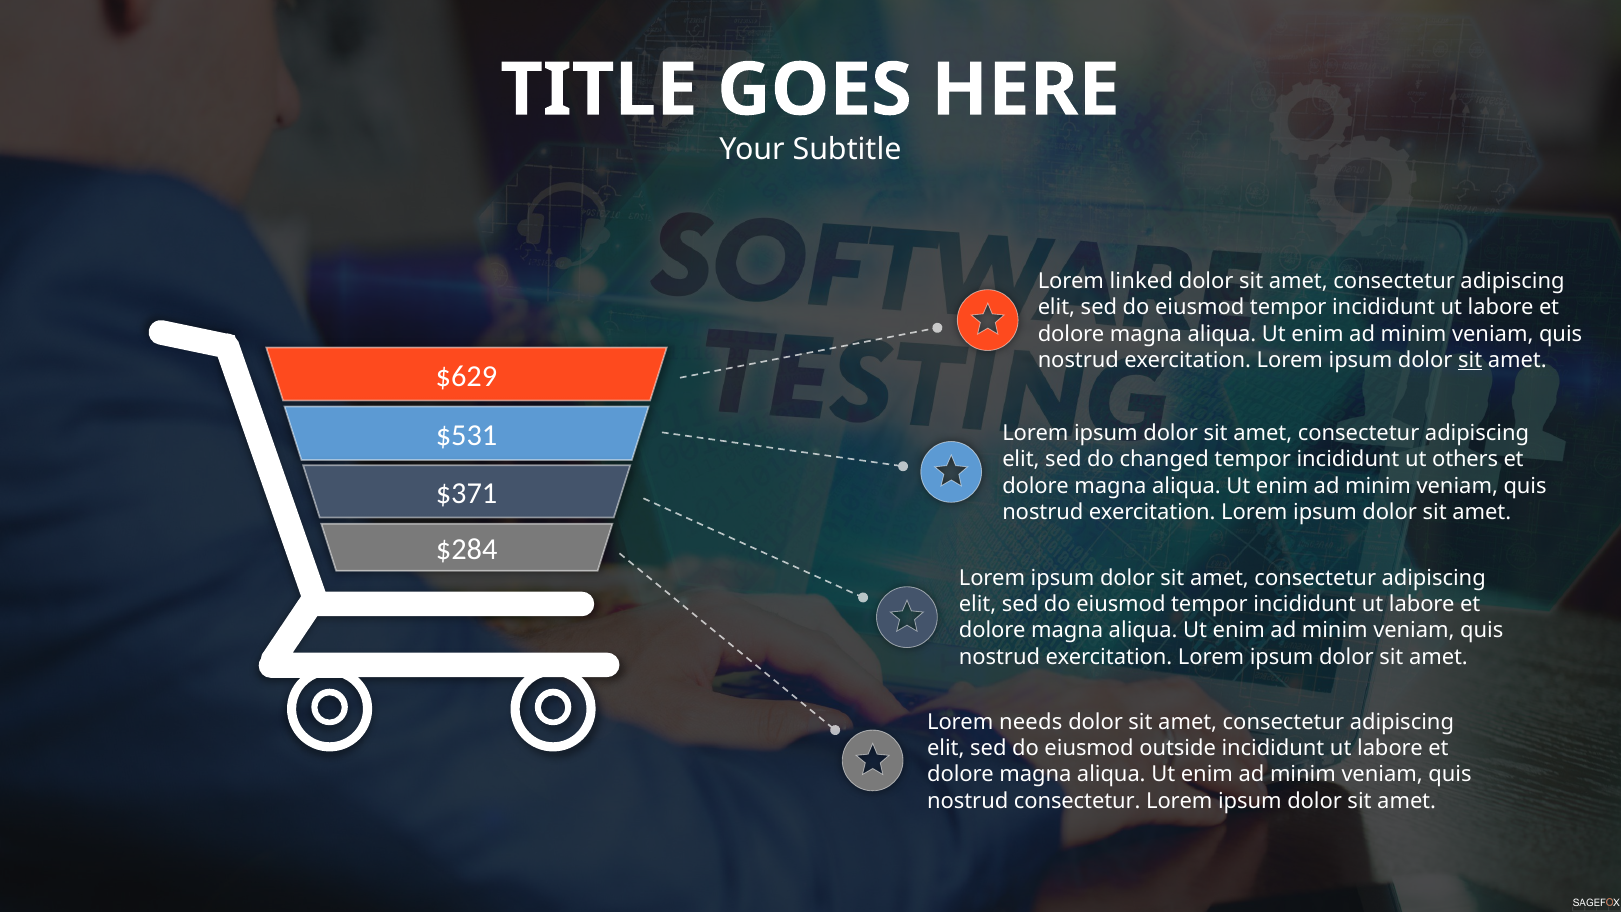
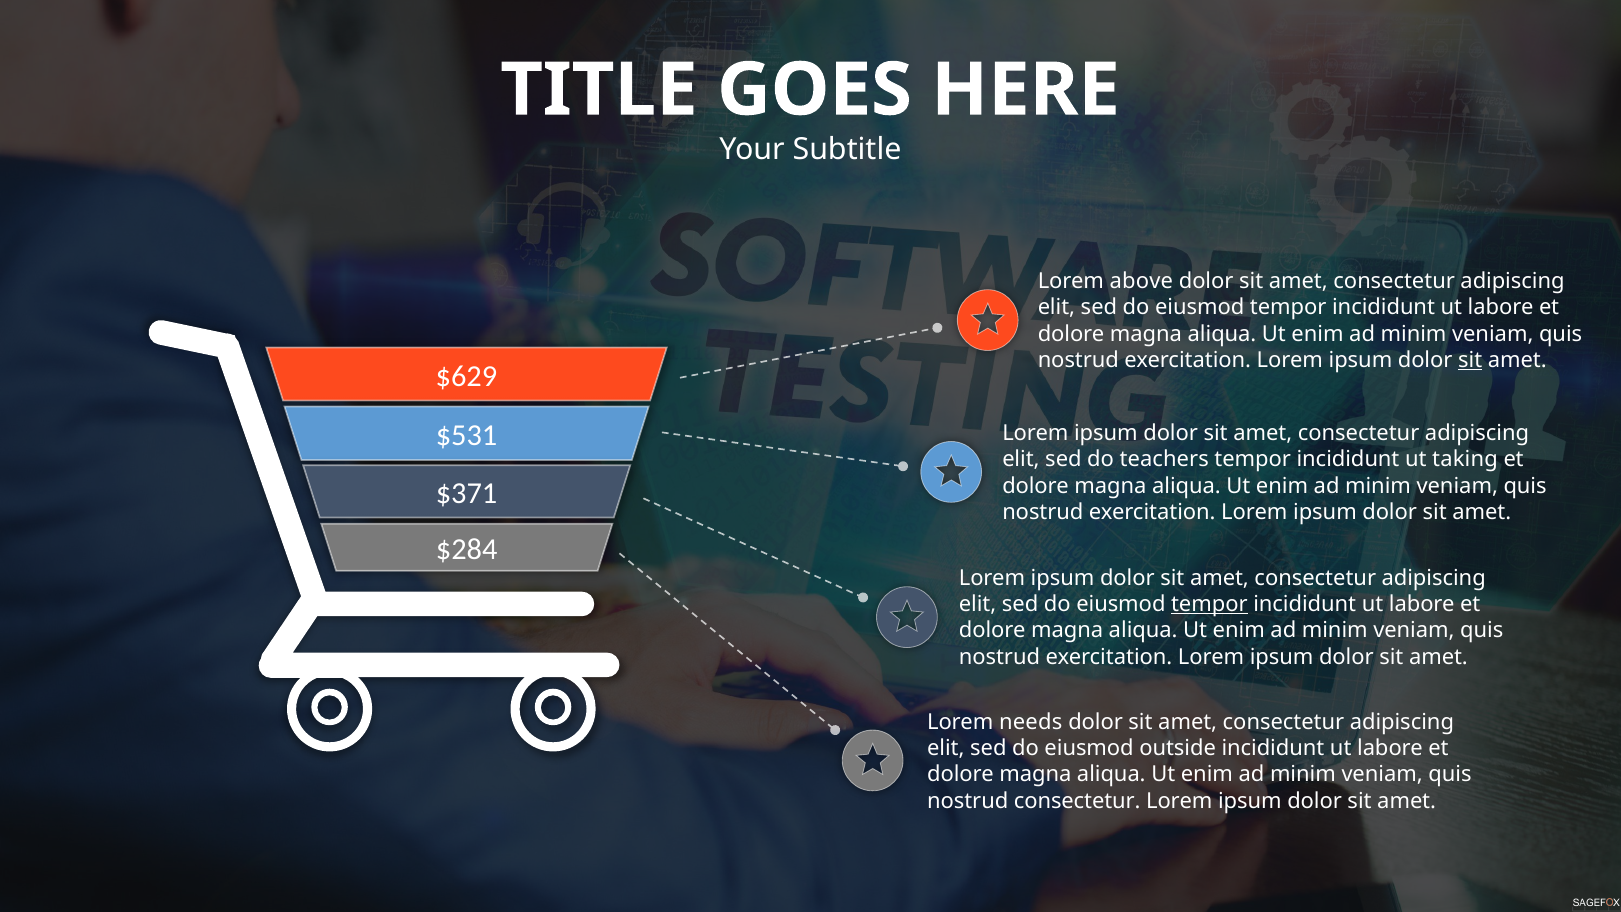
linked: linked -> above
changed: changed -> teachers
others: others -> taking
tempor at (1209, 604) underline: none -> present
